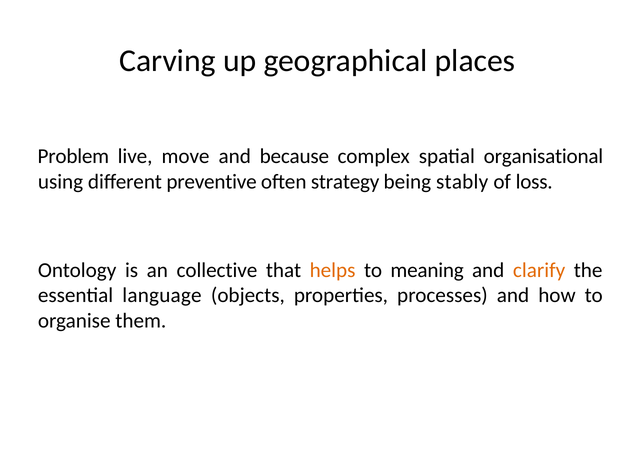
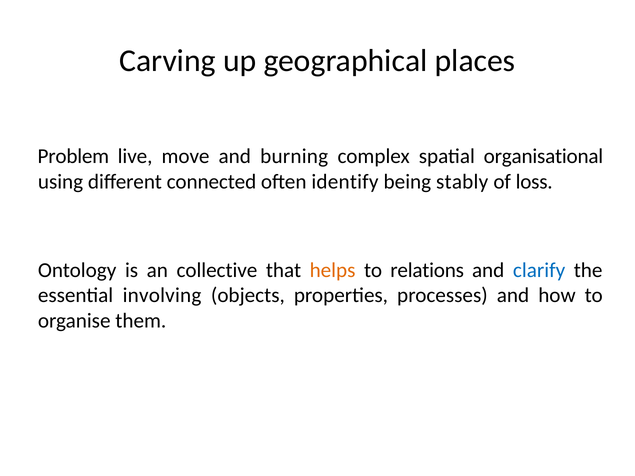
because: because -> burning
preventive: preventive -> connected
strategy: strategy -> identify
meaning: meaning -> relations
clarify colour: orange -> blue
language: language -> involving
